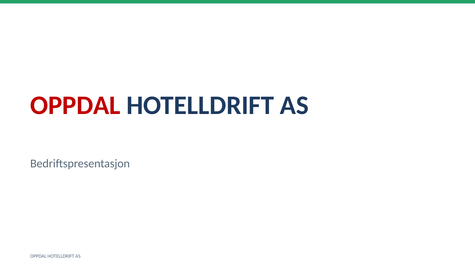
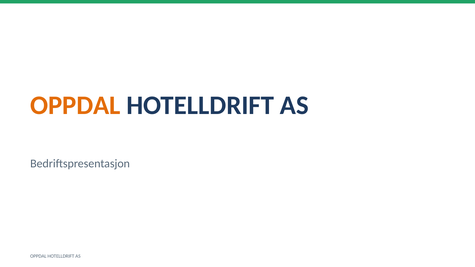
OPPDAL at (75, 105) colour: red -> orange
